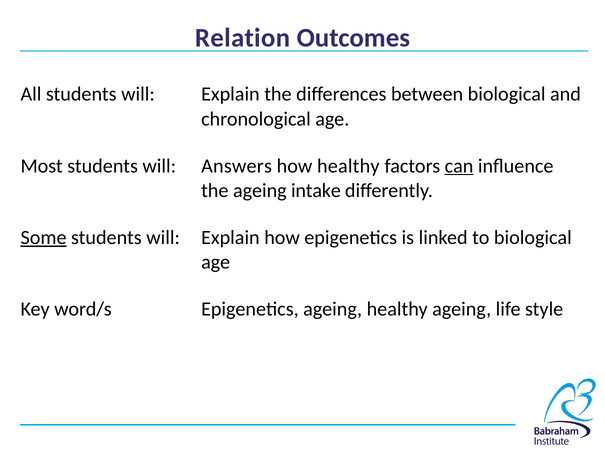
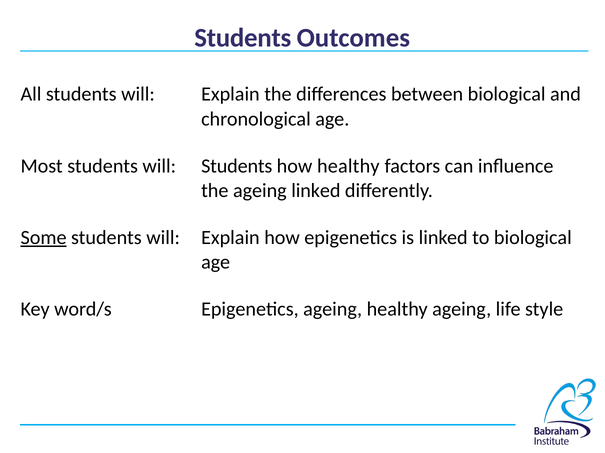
Relation at (243, 38): Relation -> Students
will Answers: Answers -> Students
can underline: present -> none
ageing intake: intake -> linked
